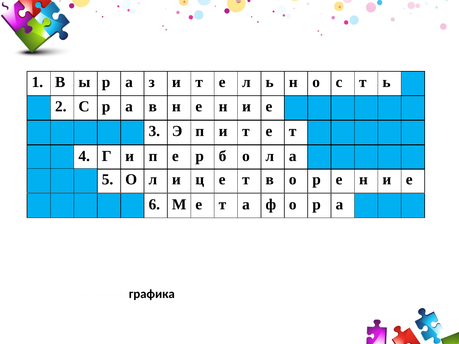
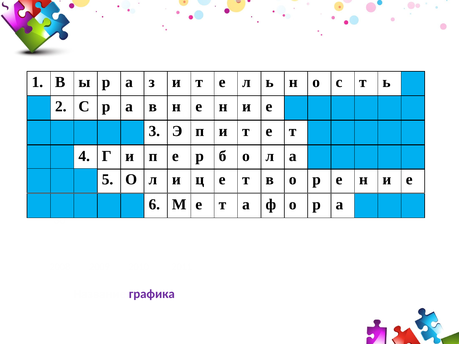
графика colour: black -> purple
